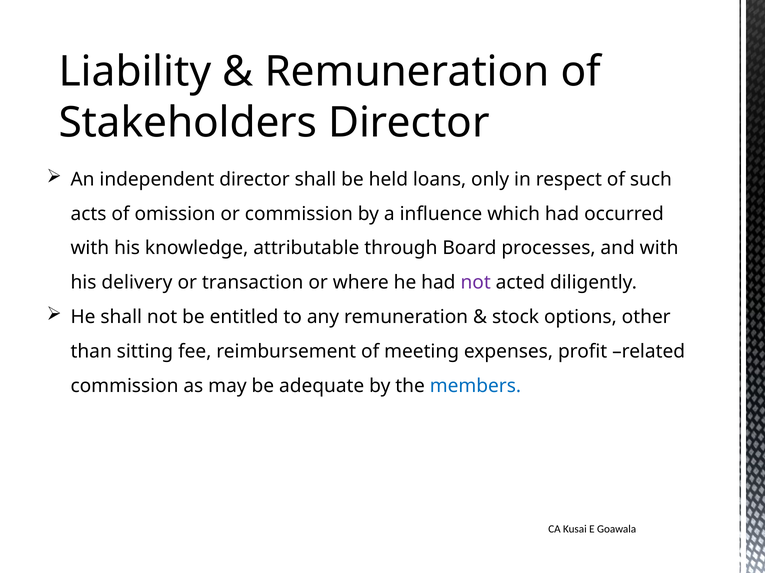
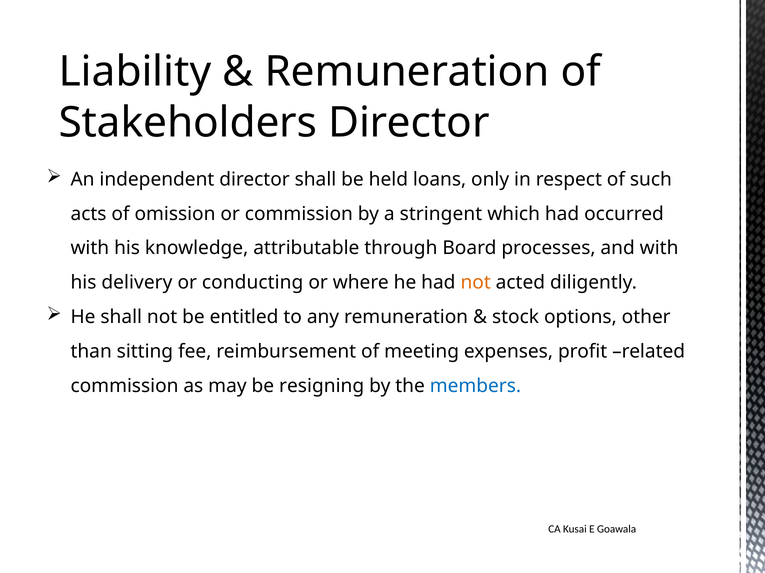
influence: influence -> stringent
transaction: transaction -> conducting
not at (476, 283) colour: purple -> orange
adequate: adequate -> resigning
